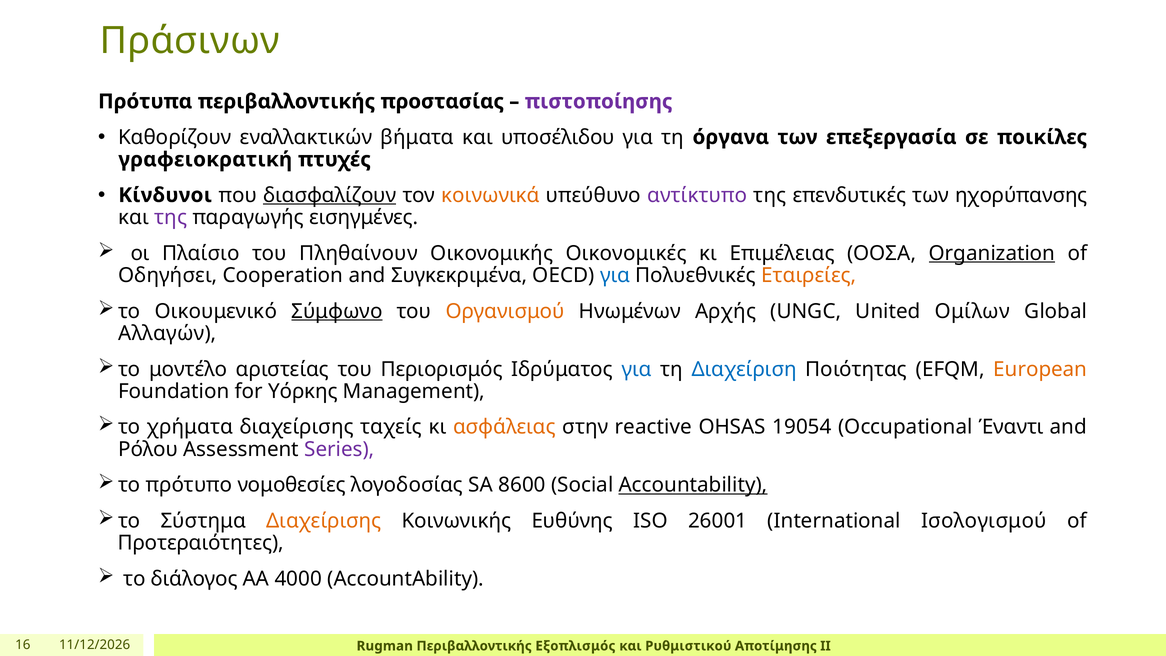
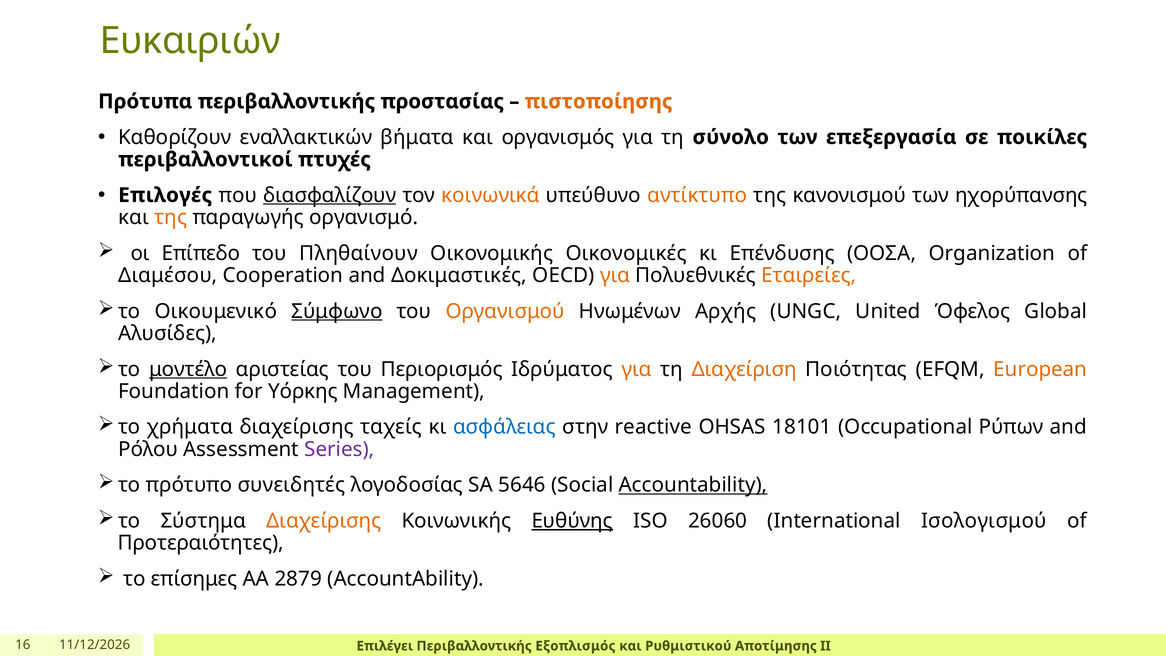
Πράσινων: Πράσινων -> Ευκαιριών
πιστοποίησης colour: purple -> orange
υποσέλιδου: υποσέλιδου -> οργανισμός
όργανα: όργανα -> σύνολο
γραφειοκρατική: γραφειοκρατική -> περιβαλλοντικοί
Κίνδυνοι: Κίνδυνοι -> Επιλογές
αντίκτυπο colour: purple -> orange
επενδυτικές: επενδυτικές -> κανονισμού
της at (171, 217) colour: purple -> orange
εισηγμένες: εισηγμένες -> οργανισμό
Πλαίσιο: Πλαίσιο -> Επίπεδο
Επιμέλειας: Επιμέλειας -> Επένδυσης
Organization underline: present -> none
Οδηγήσει: Οδηγήσει -> Διαμέσου
Συγκεκριμένα: Συγκεκριμένα -> Δοκιμαστικές
για at (615, 275) colour: blue -> orange
Ομίλων: Ομίλων -> Όφελος
Αλλαγών: Αλλαγών -> Αλυσίδες
μοντέλο underline: none -> present
για at (637, 369) colour: blue -> orange
Διαχείριση colour: blue -> orange
ασφάλειας colour: orange -> blue
19054: 19054 -> 18101
Έναντι: Έναντι -> Ρύπων
νομοθεσίες: νομοθεσίες -> συνειδητές
8600: 8600 -> 5646
Ευθύνης underline: none -> present
26001: 26001 -> 26060
διάλογος: διάλογος -> επίσημες
4000: 4000 -> 2879
Rugman: Rugman -> Επιλέγει
